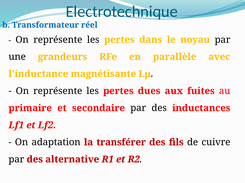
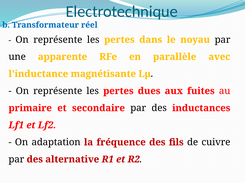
grandeurs: grandeurs -> apparente
transférer: transférer -> fréquence
